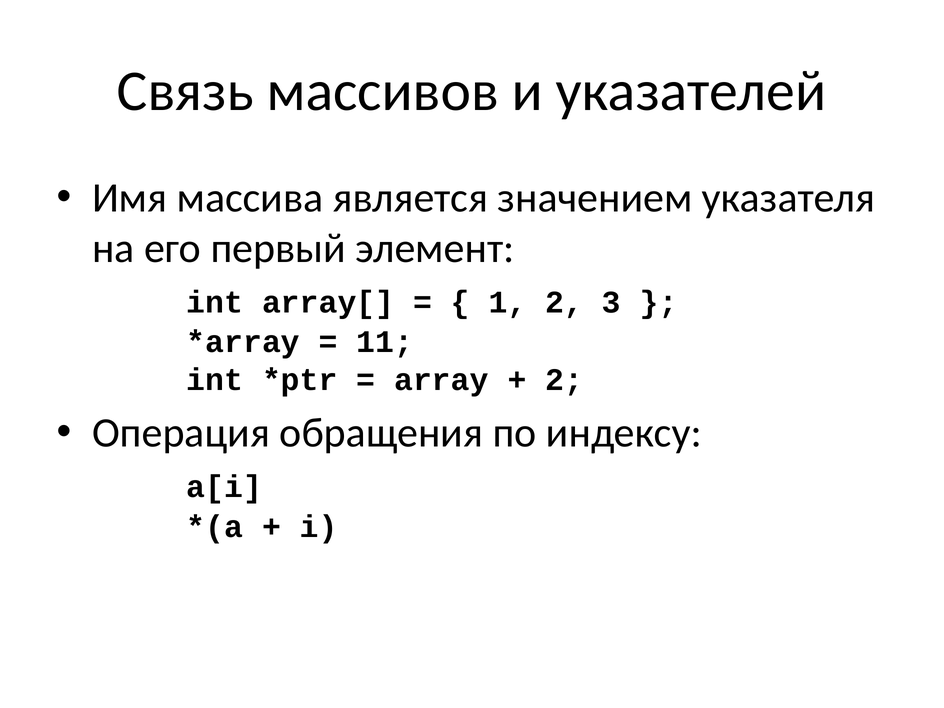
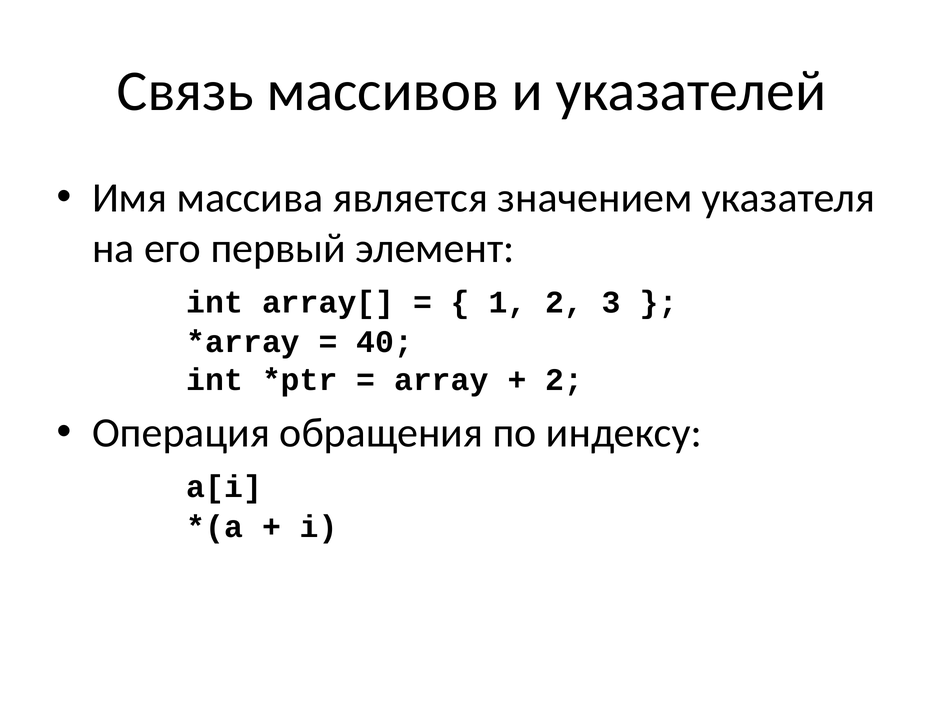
11: 11 -> 40
